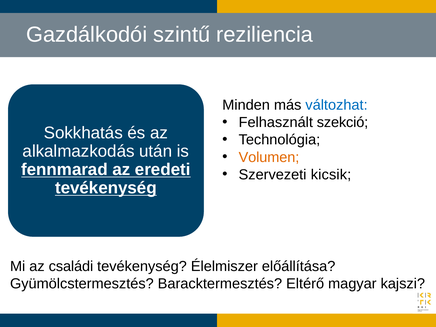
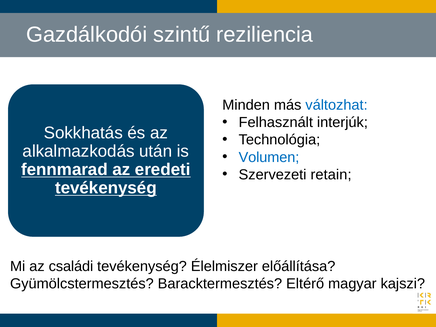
szekció: szekció -> interjúk
Volumen colour: orange -> blue
kicsik: kicsik -> retain
